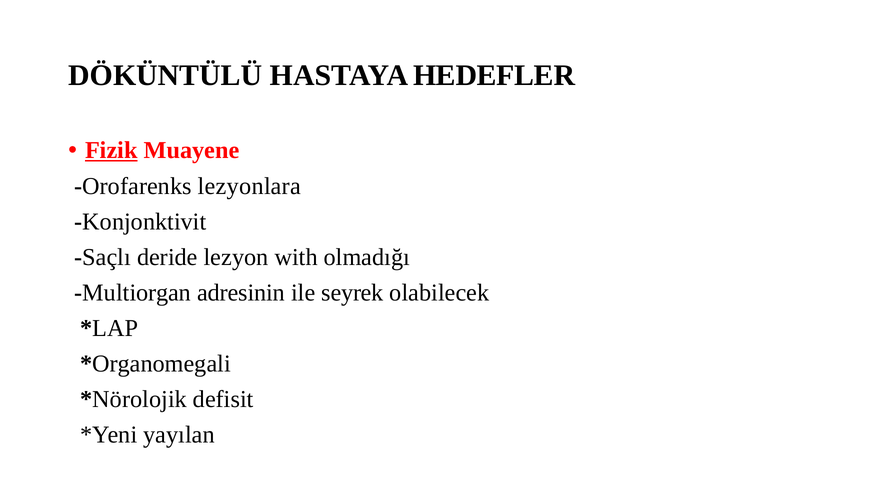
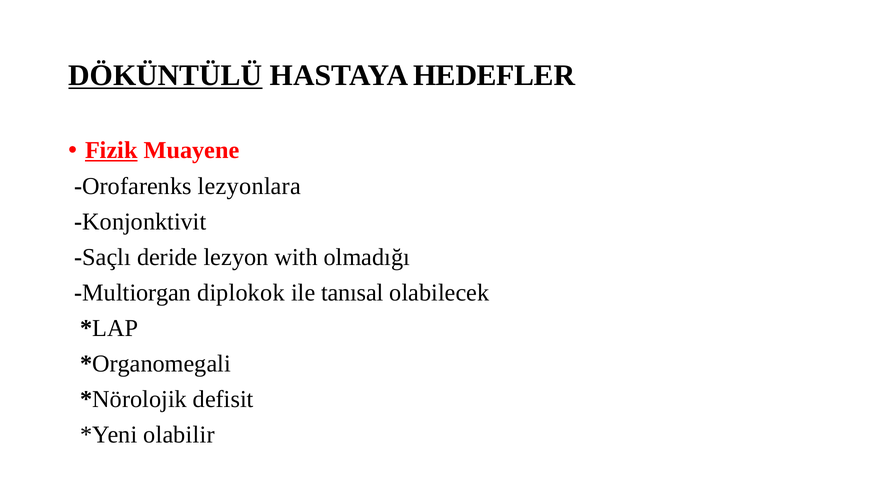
DÖKÜNTÜLÜ underline: none -> present
adresinin: adresinin -> diplokok
seyrek: seyrek -> tanısal
yayılan: yayılan -> olabilir
